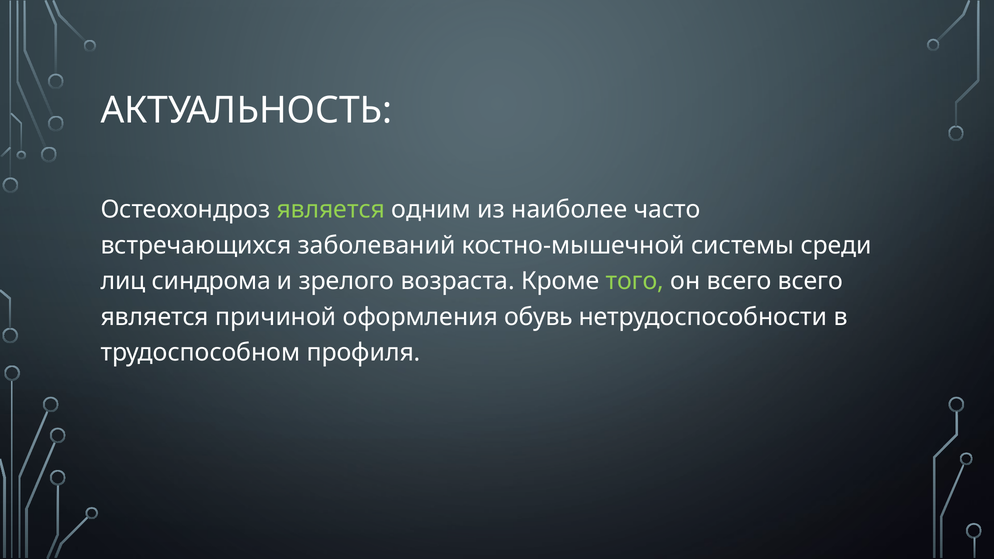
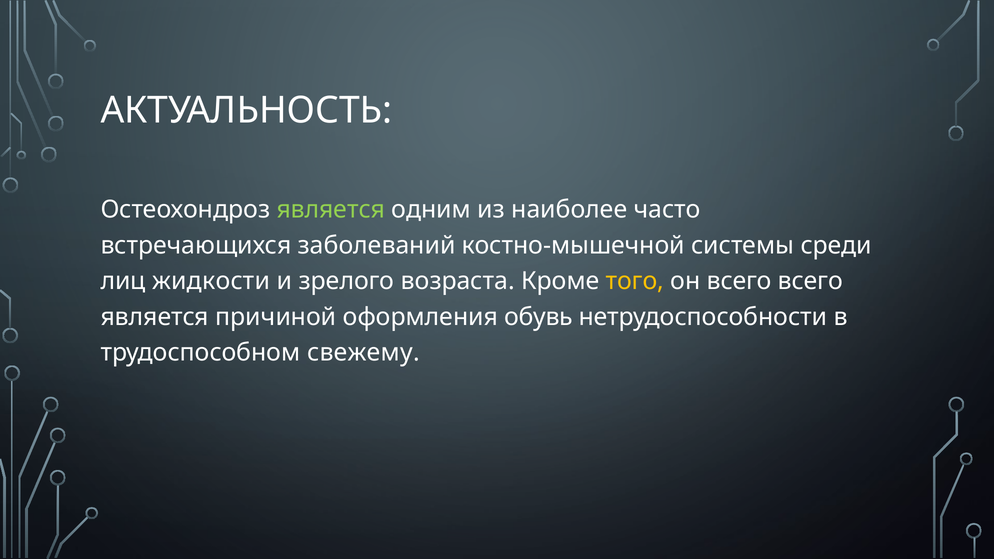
синдрома: синдрома -> жидкости
того colour: light green -> yellow
профиля: профиля -> свежему
